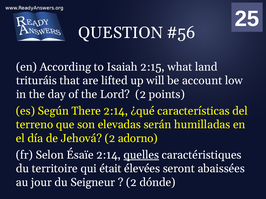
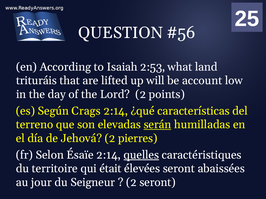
2:15: 2:15 -> 2:53
There: There -> Crags
serán underline: none -> present
adorno: adorno -> pierres
2 dónde: dónde -> seront
